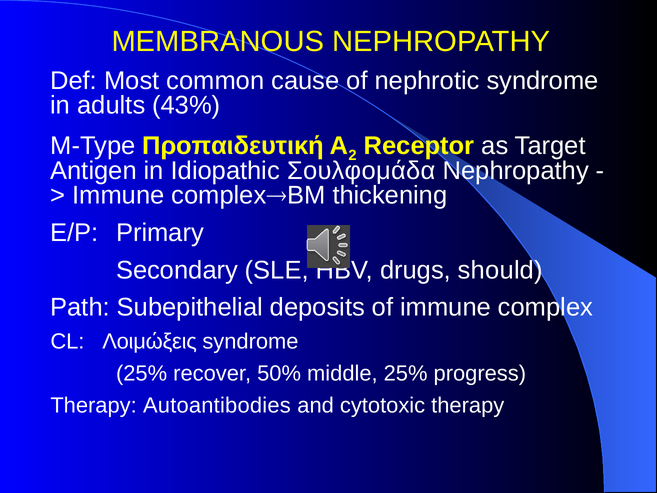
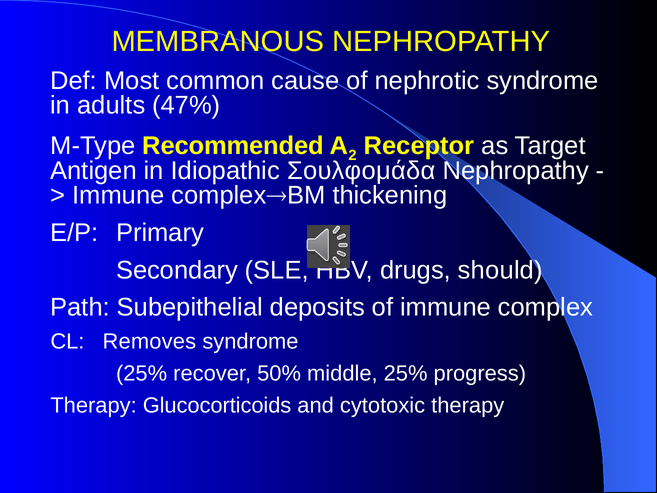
43%: 43% -> 47%
Προπαιδευτική: Προπαιδευτική -> Recommended
Λοιμώξεις: Λοιμώξεις -> Removes
Autoantibodies: Autoantibodies -> Glucocorticoids
